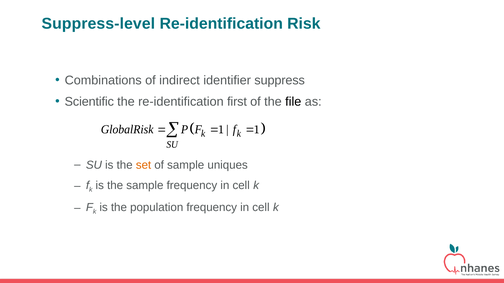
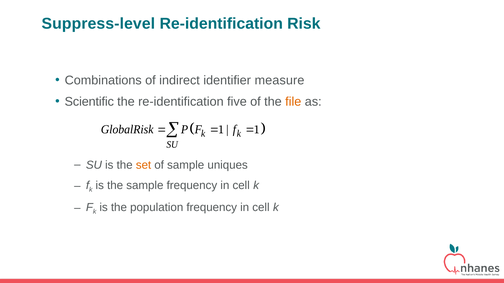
suppress: suppress -> measure
first: first -> five
file colour: black -> orange
